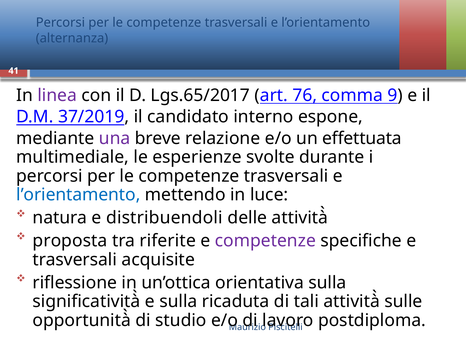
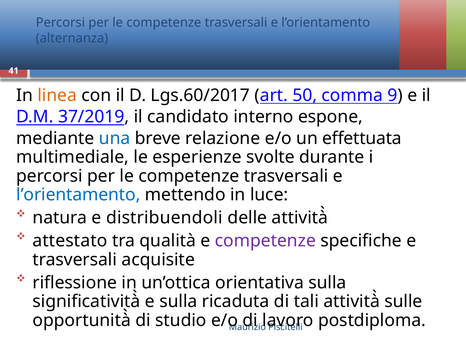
linea colour: purple -> orange
Lgs.65/2017: Lgs.65/2017 -> Lgs.60/2017
76: 76 -> 50
una colour: purple -> blue
proposta: proposta -> attestato
riferite: riferite -> qualità
